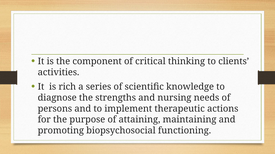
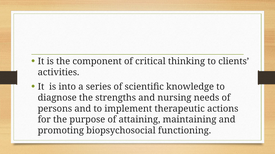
rich: rich -> into
